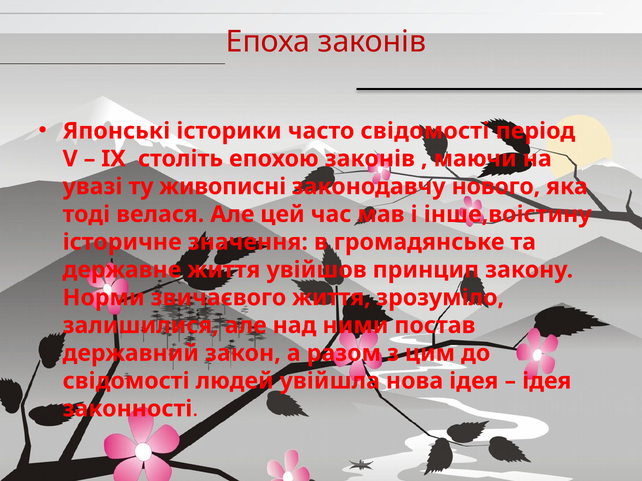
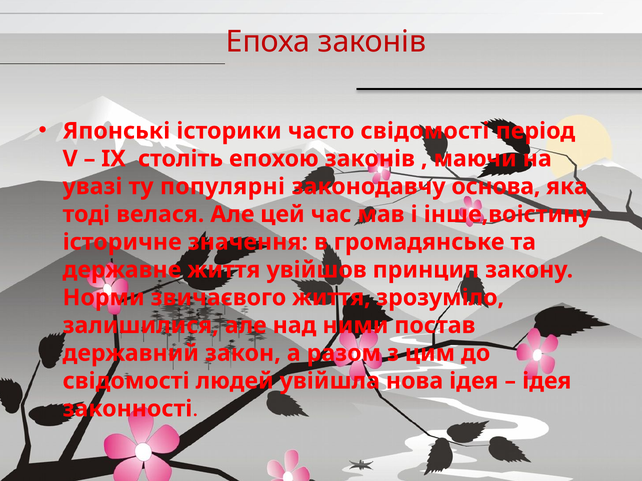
живописні: живописні -> популярні
нового: нового -> основа
